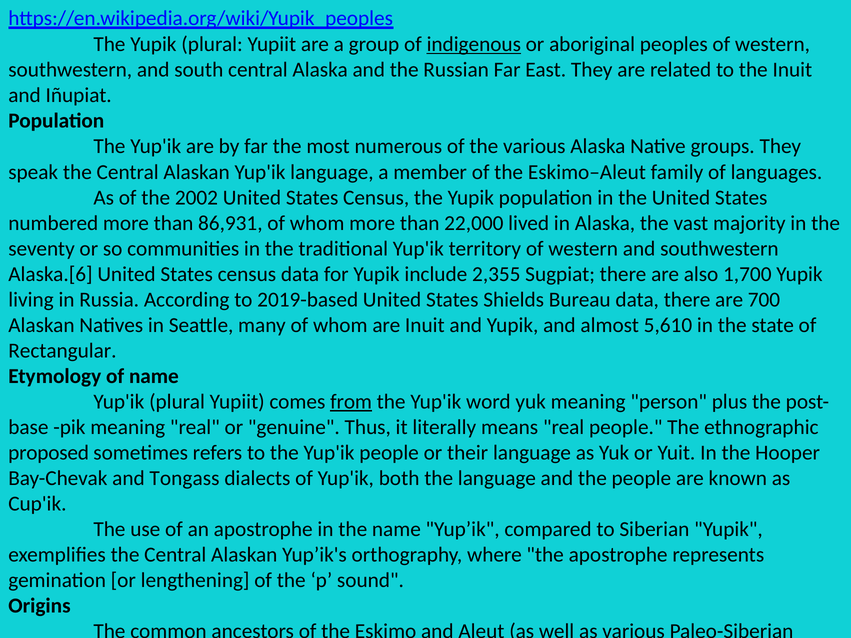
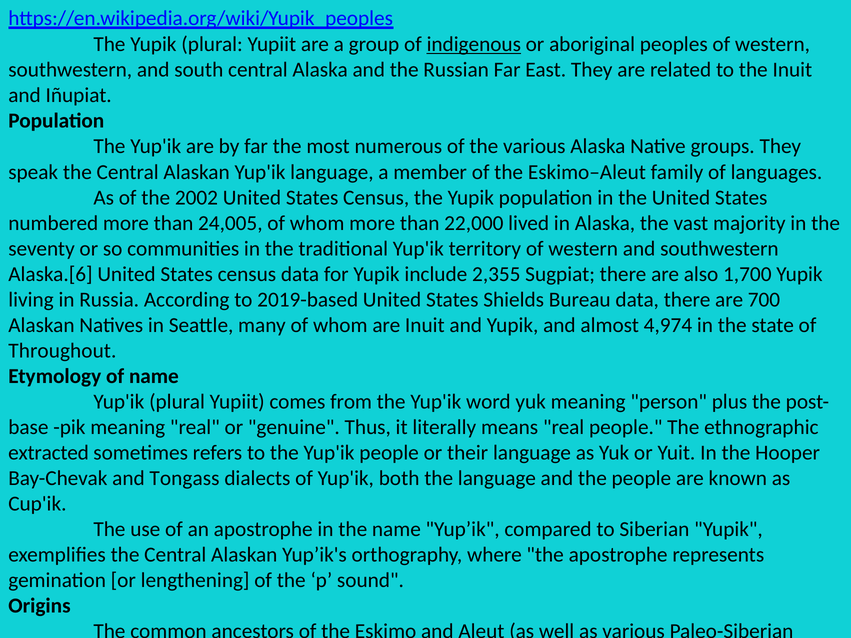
86,931: 86,931 -> 24,005
5,610: 5,610 -> 4,974
Rectangular: Rectangular -> Throughout
from at (351, 402) underline: present -> none
proposed: proposed -> extracted
